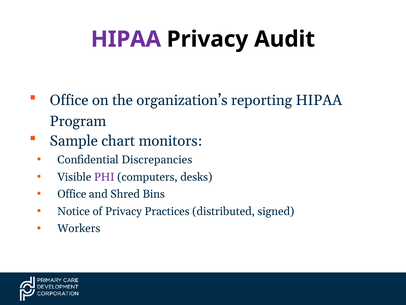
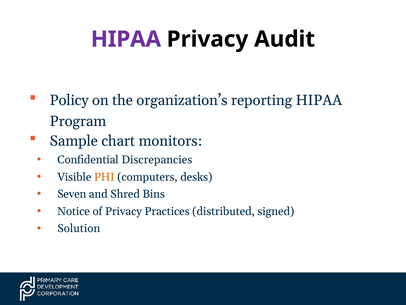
Office at (69, 100): Office -> Policy
PHI colour: purple -> orange
Office at (72, 194): Office -> Seven
Workers: Workers -> Solution
